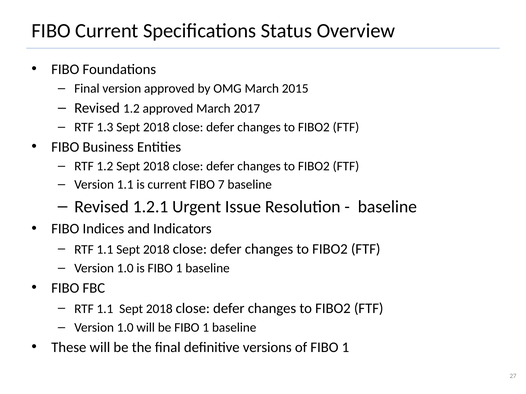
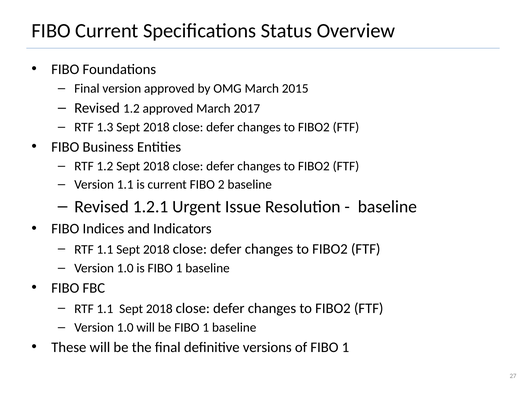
7: 7 -> 2
